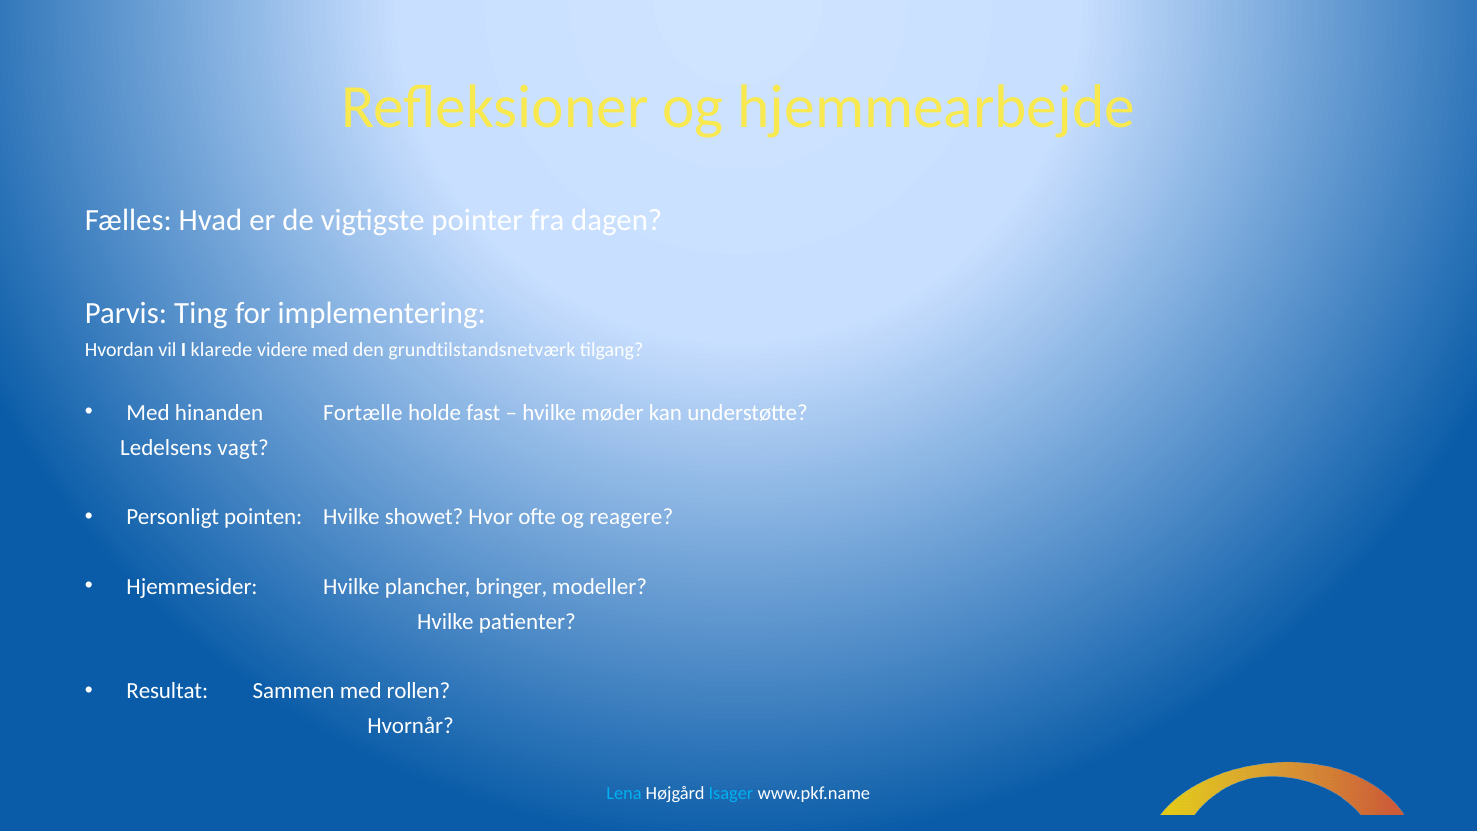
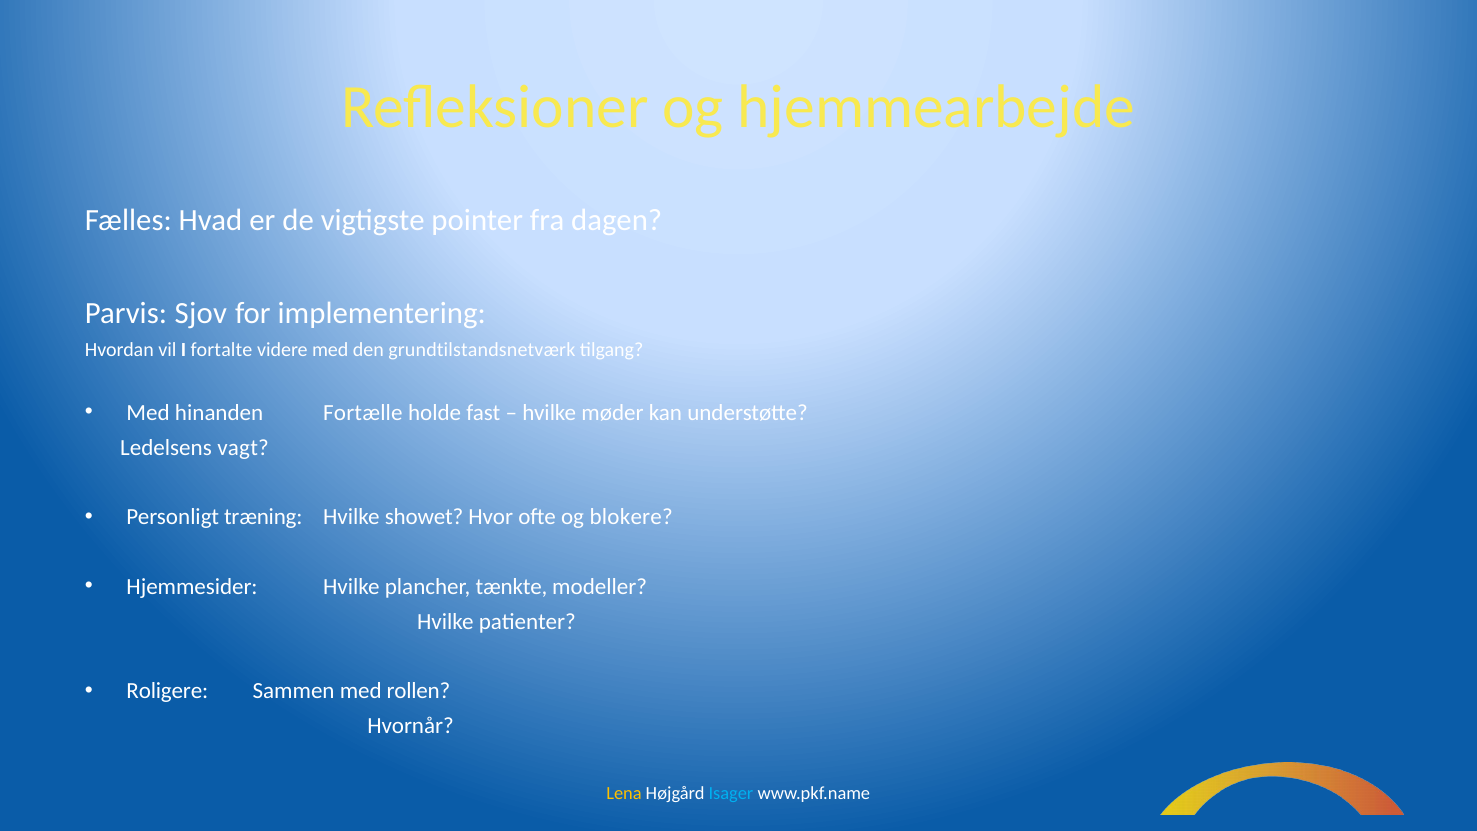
Ting: Ting -> Sjov
klarede: klarede -> fortalte
pointen: pointen -> træning
reagere: reagere -> blokere
bringer: bringer -> tænkte
Resultat: Resultat -> Roligere
Lena colour: light blue -> yellow
